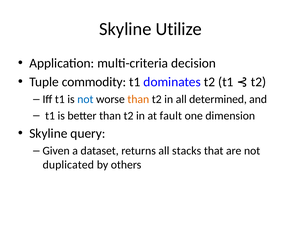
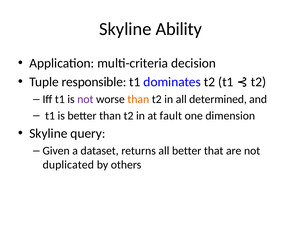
Utilize: Utilize -> Ability
commodity: commodity -> responsible
not at (85, 99) colour: blue -> purple
all stacks: stacks -> better
